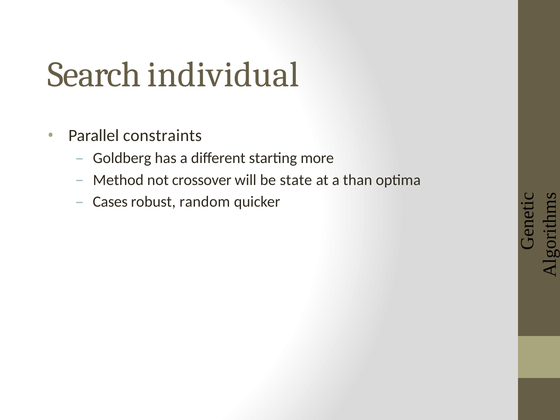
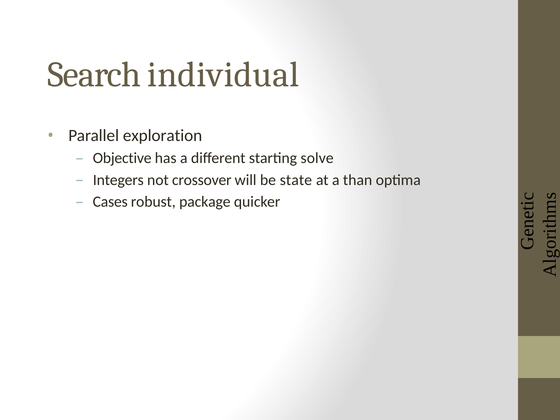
constraints: constraints -> exploration
Goldberg: Goldberg -> Objective
more: more -> solve
Method: Method -> Integers
random: random -> package
